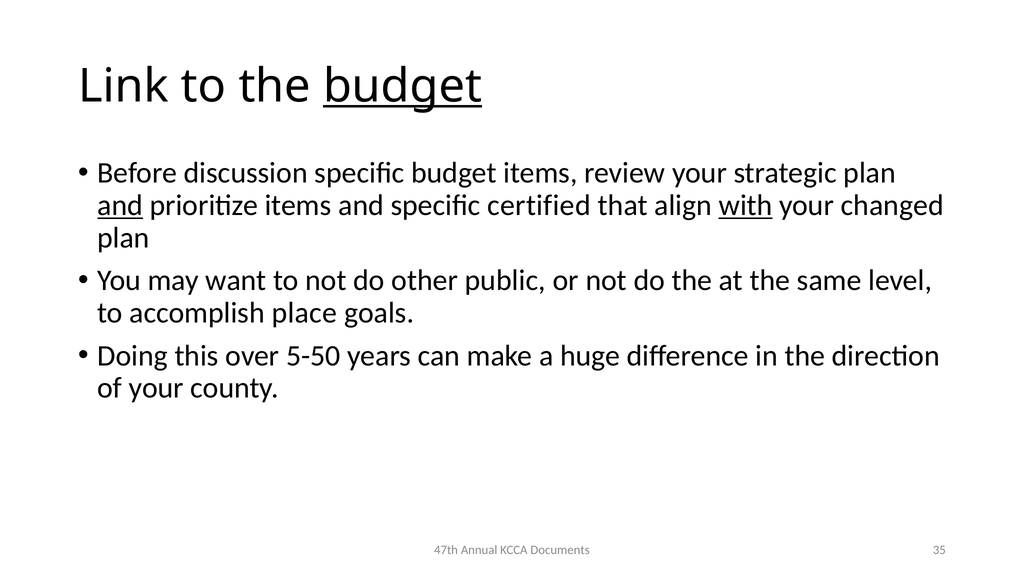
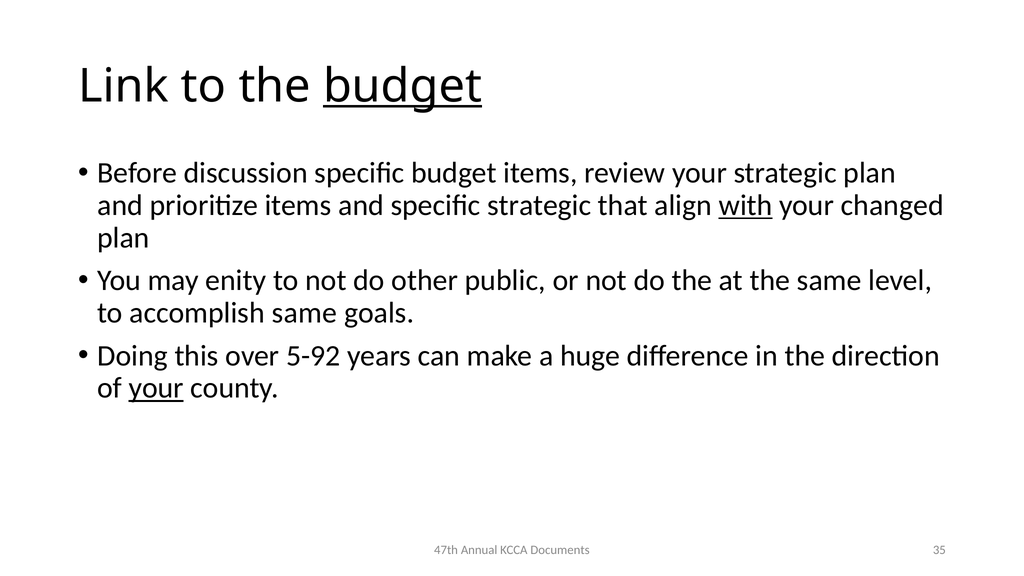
and at (120, 205) underline: present -> none
specific certified: certified -> strategic
want: want -> enity
accomplish place: place -> same
5-50: 5-50 -> 5-92
your at (156, 388) underline: none -> present
